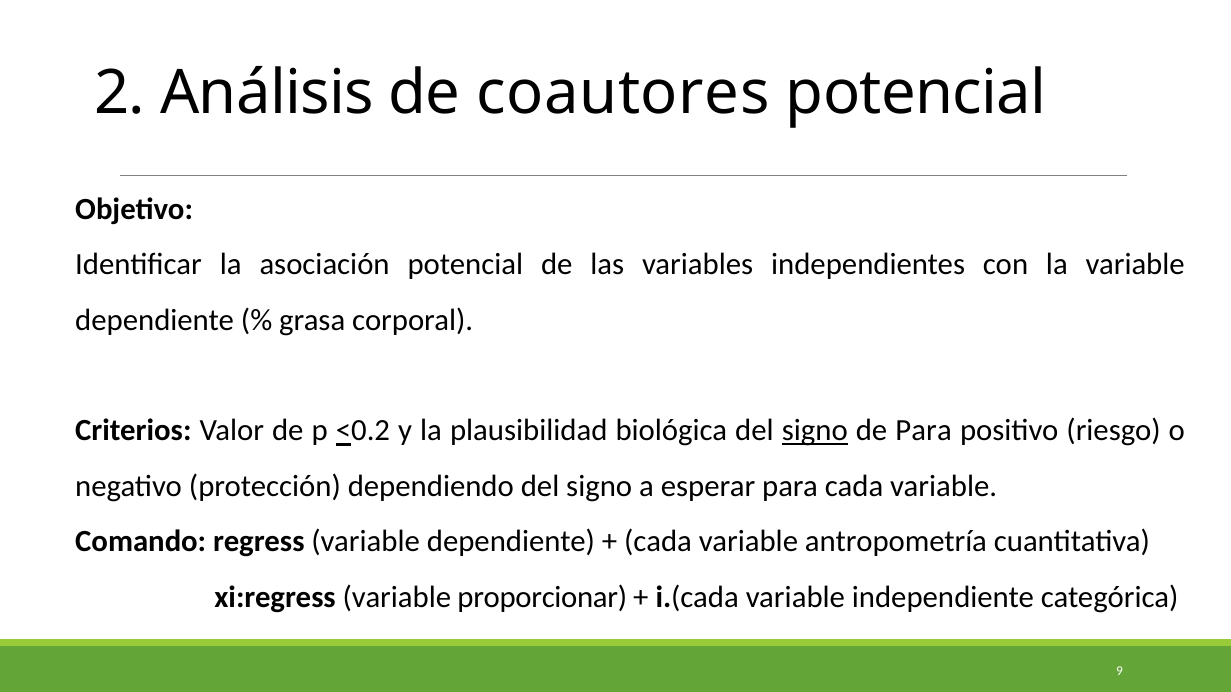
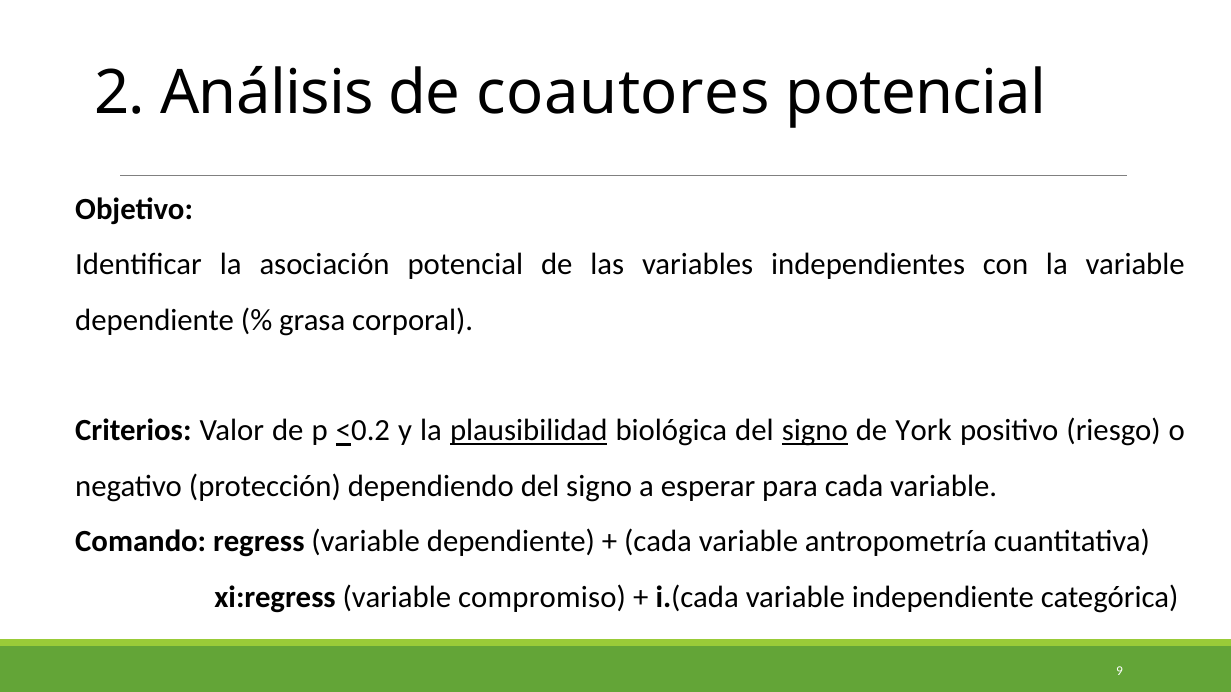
plausibilidad underline: none -> present
de Para: Para -> York
proporcionar: proporcionar -> compromiso
